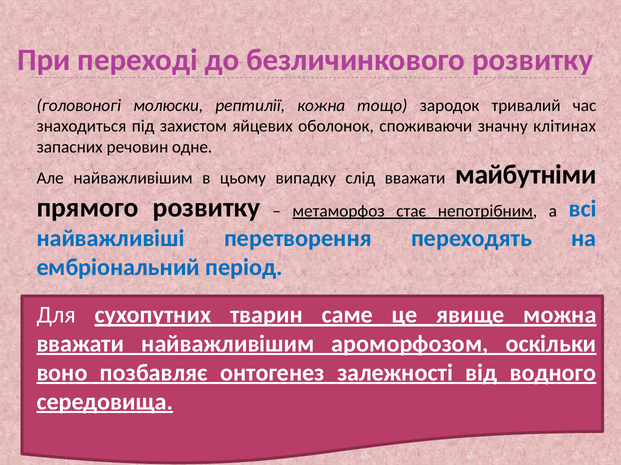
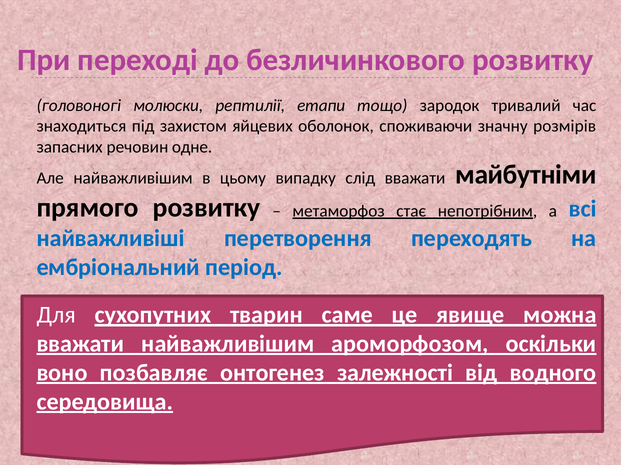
кожна: кожна -> етапи
клітинах: клітинах -> розмірів
